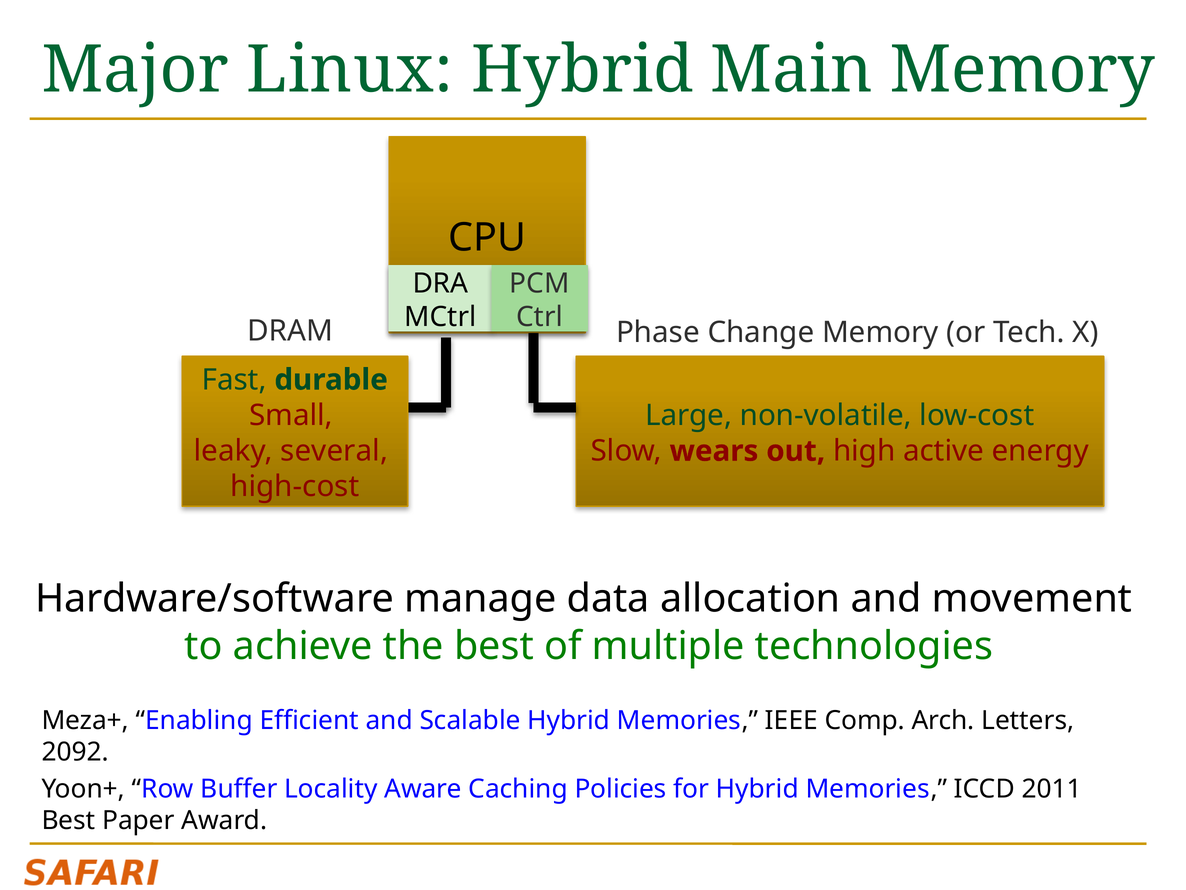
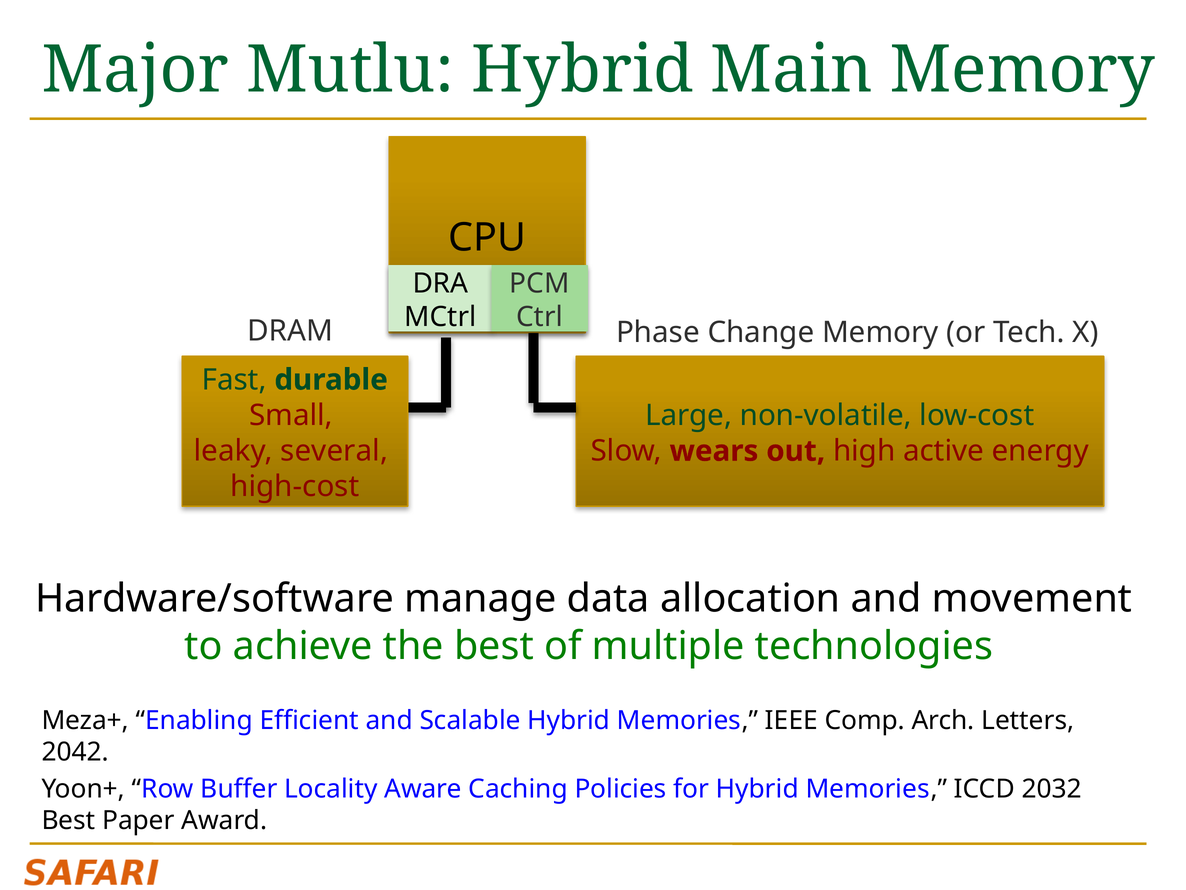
Linux: Linux -> Mutlu
2092: 2092 -> 2042
2011: 2011 -> 2032
